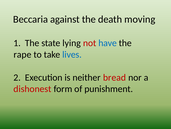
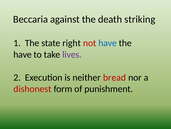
moving: moving -> striking
lying: lying -> right
rape at (22, 54): rape -> have
lives colour: blue -> purple
